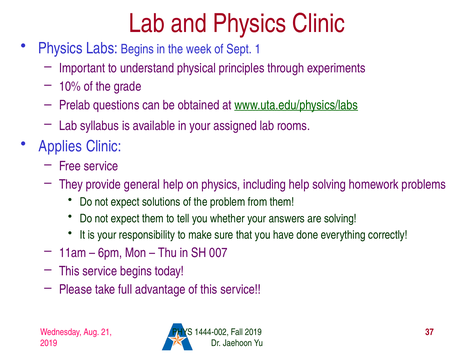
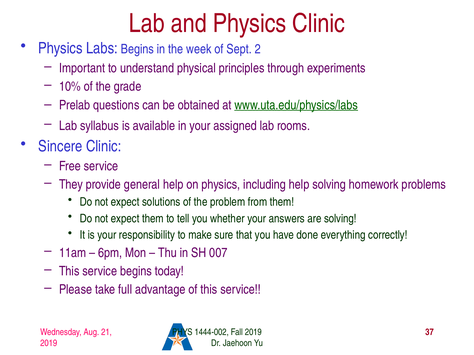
1: 1 -> 2
Applies: Applies -> Sincere
